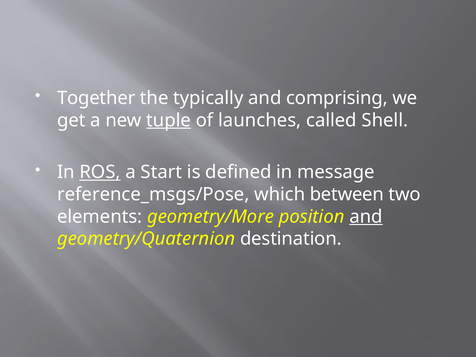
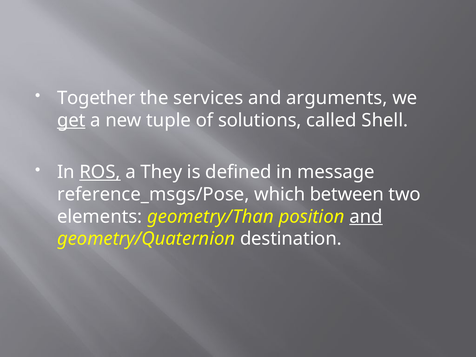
typically: typically -> services
comprising: comprising -> arguments
get underline: none -> present
tuple underline: present -> none
launches: launches -> solutions
Start: Start -> They
geometry/More: geometry/More -> geometry/Than
